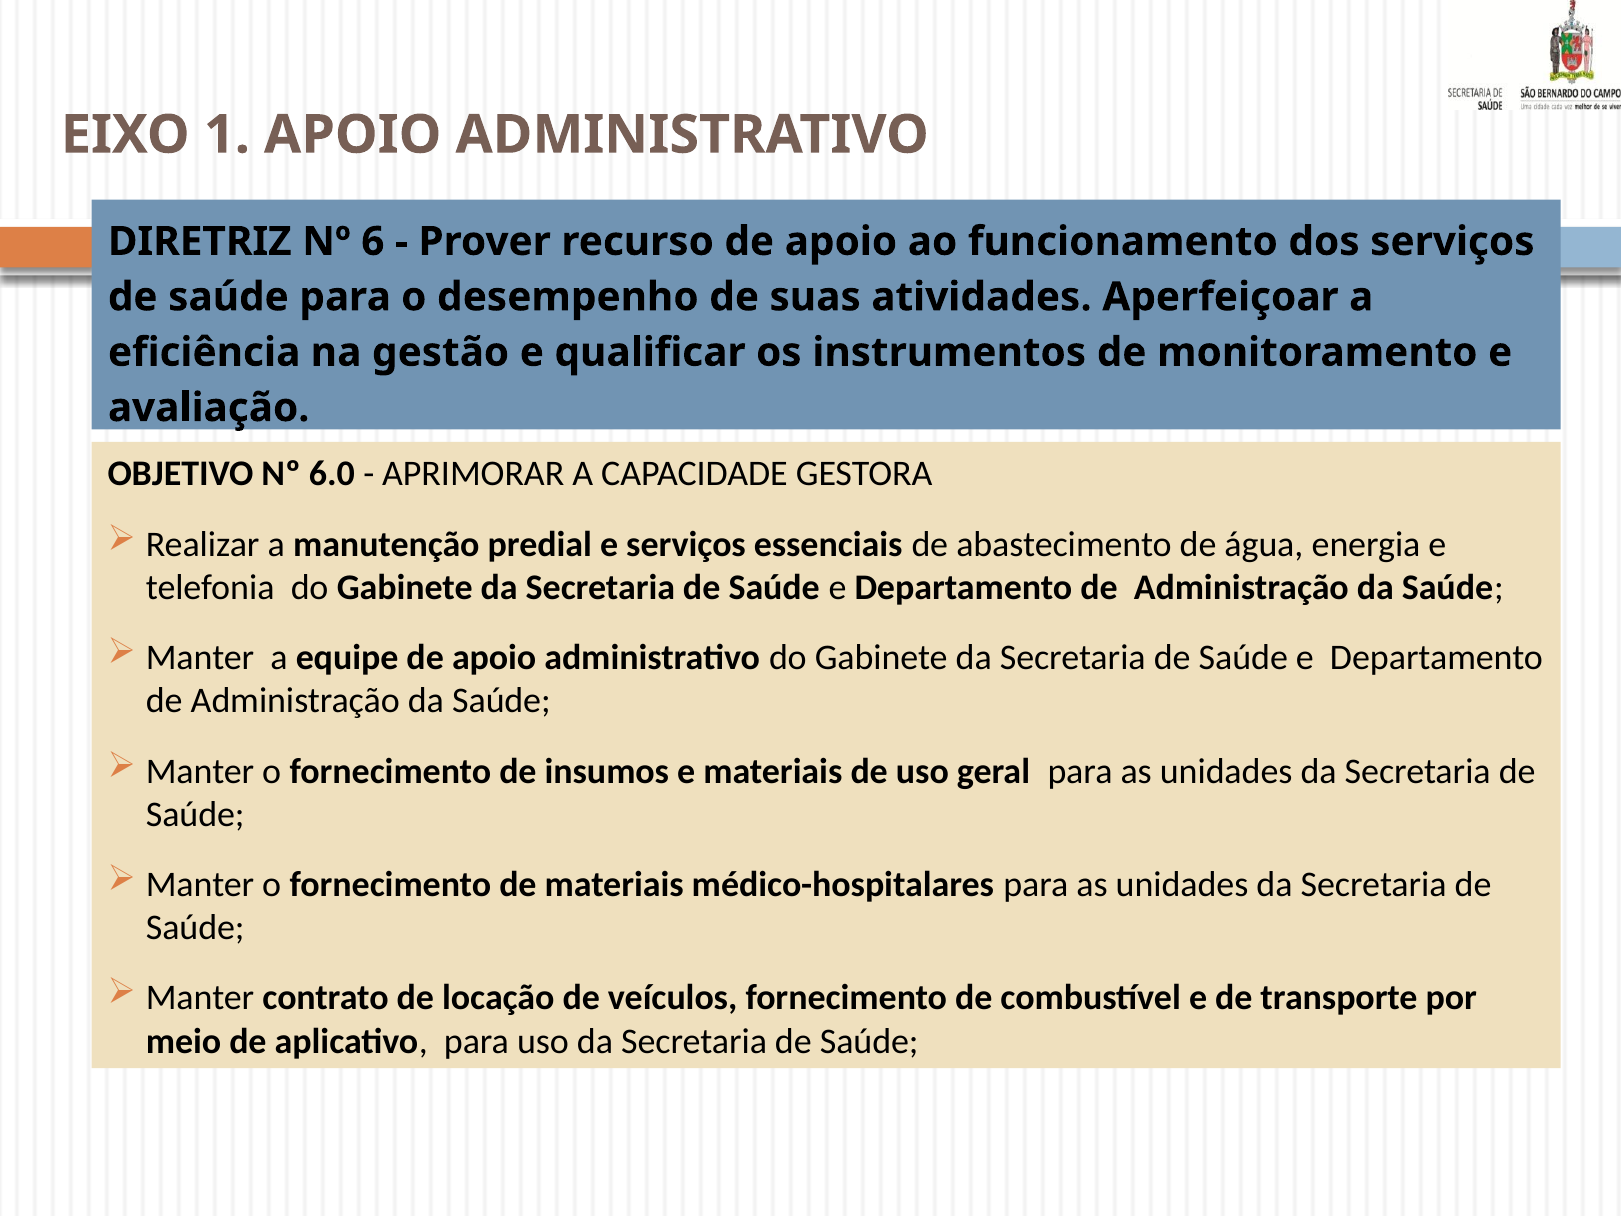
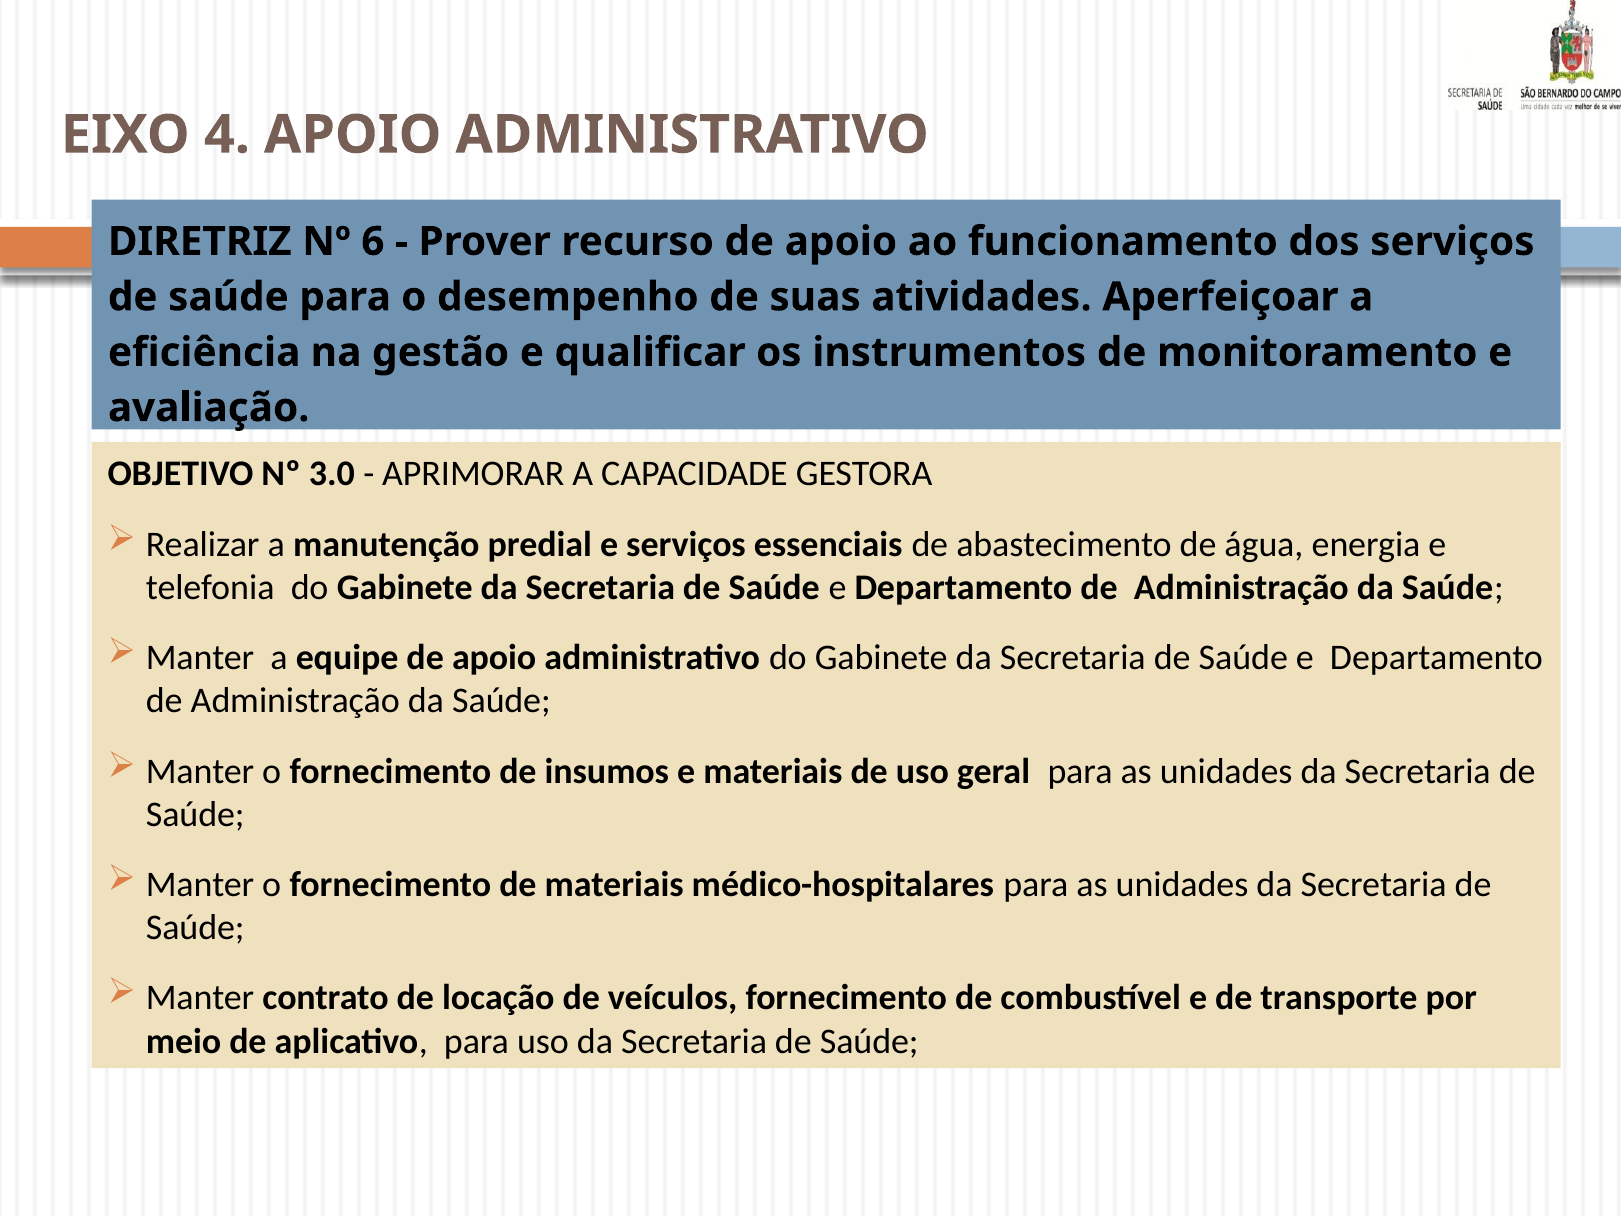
1: 1 -> 4
6.0: 6.0 -> 3.0
